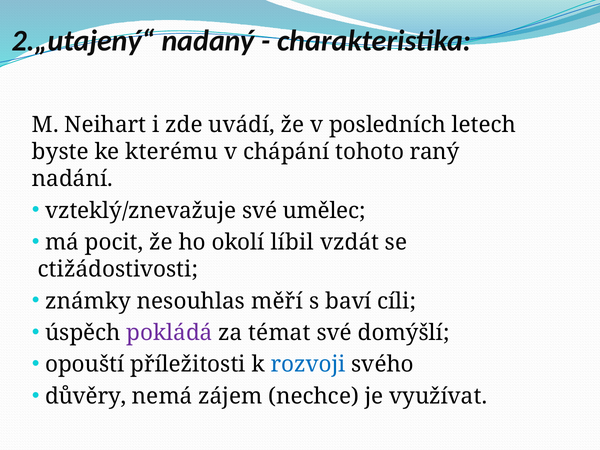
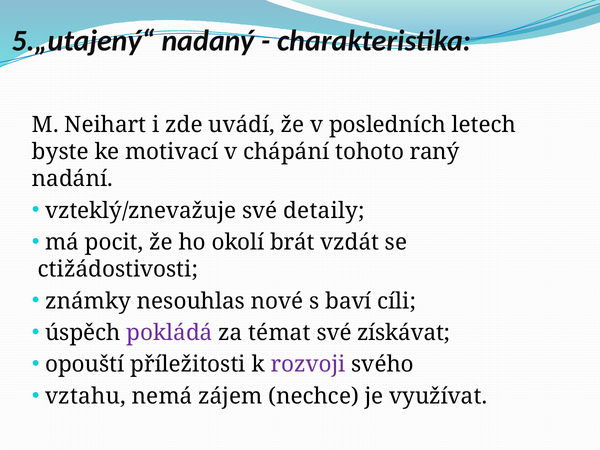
2.„utajený“: 2.„utajený“ -> 5.„utajený“
kterému: kterému -> motivací
umělec: umělec -> detaily
líbil: líbil -> brát
měří: měří -> nové
domýšlí: domýšlí -> získávat
rozvoji colour: blue -> purple
důvěry: důvěry -> vztahu
